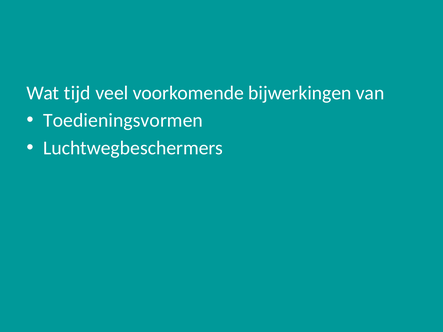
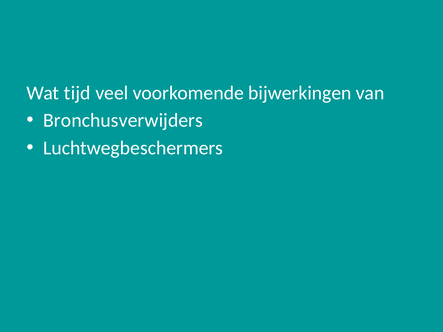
Toedieningsvormen: Toedieningsvormen -> Bronchusverwijders
